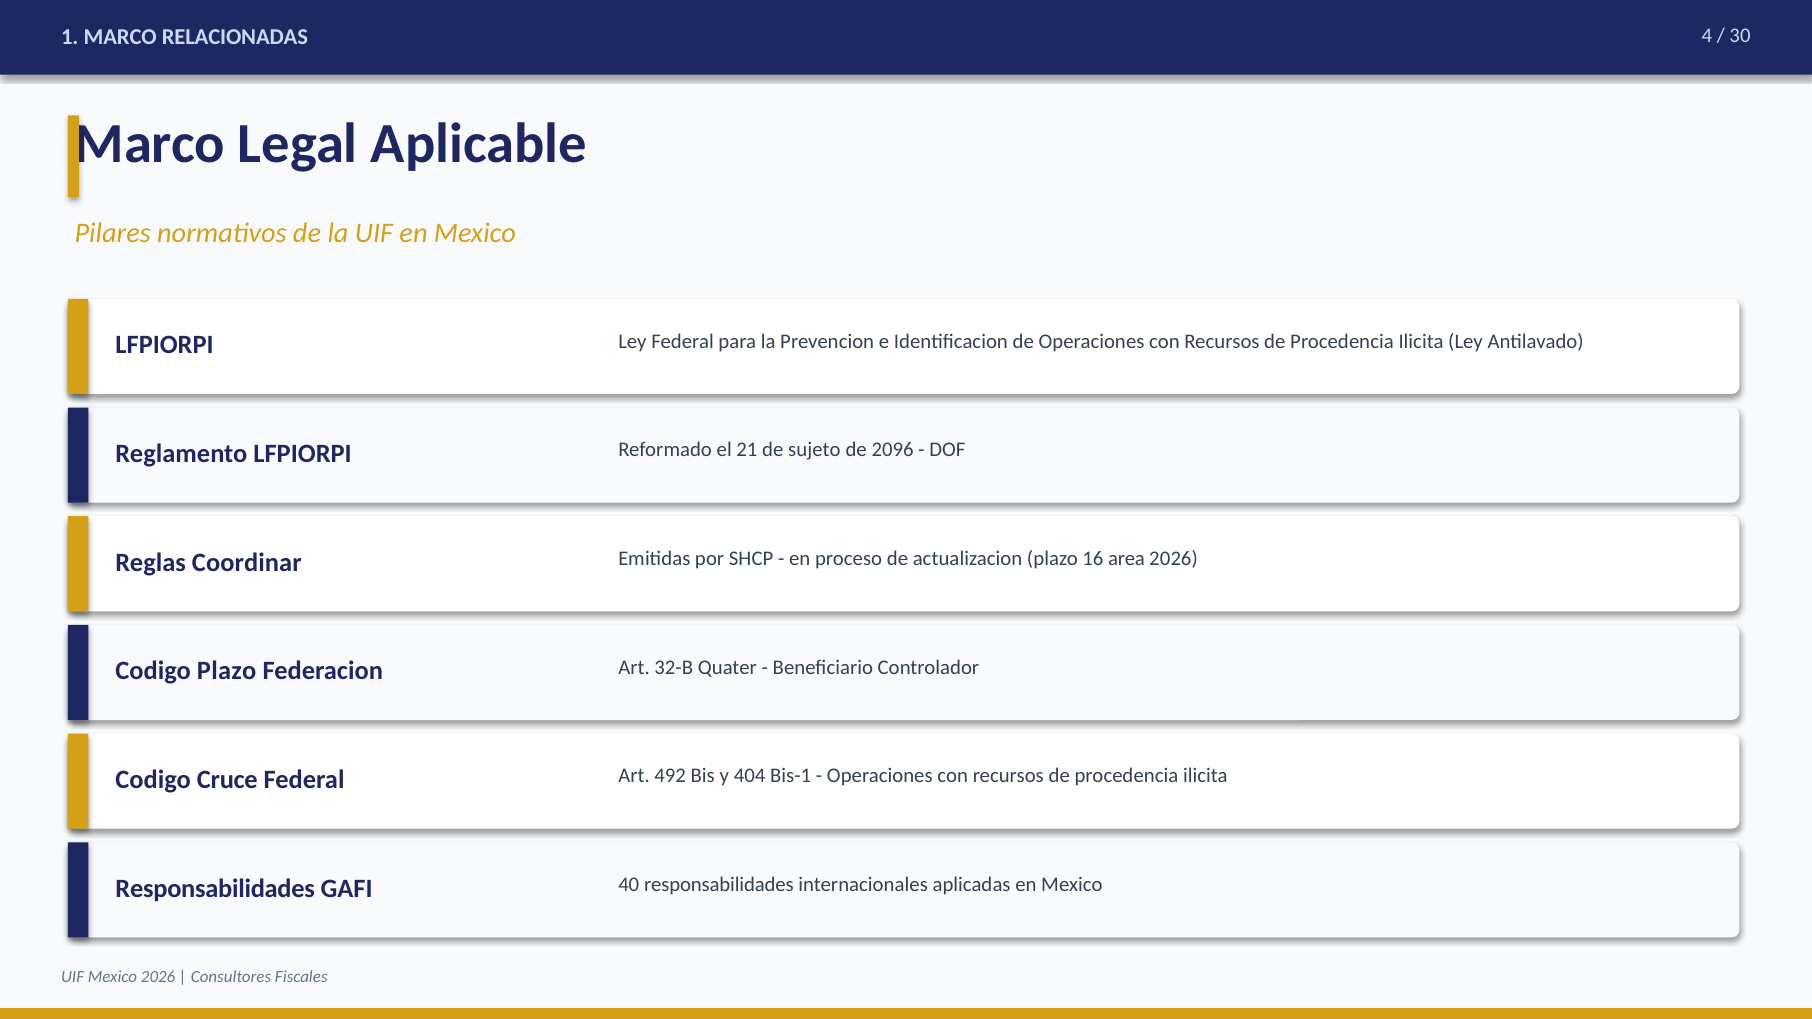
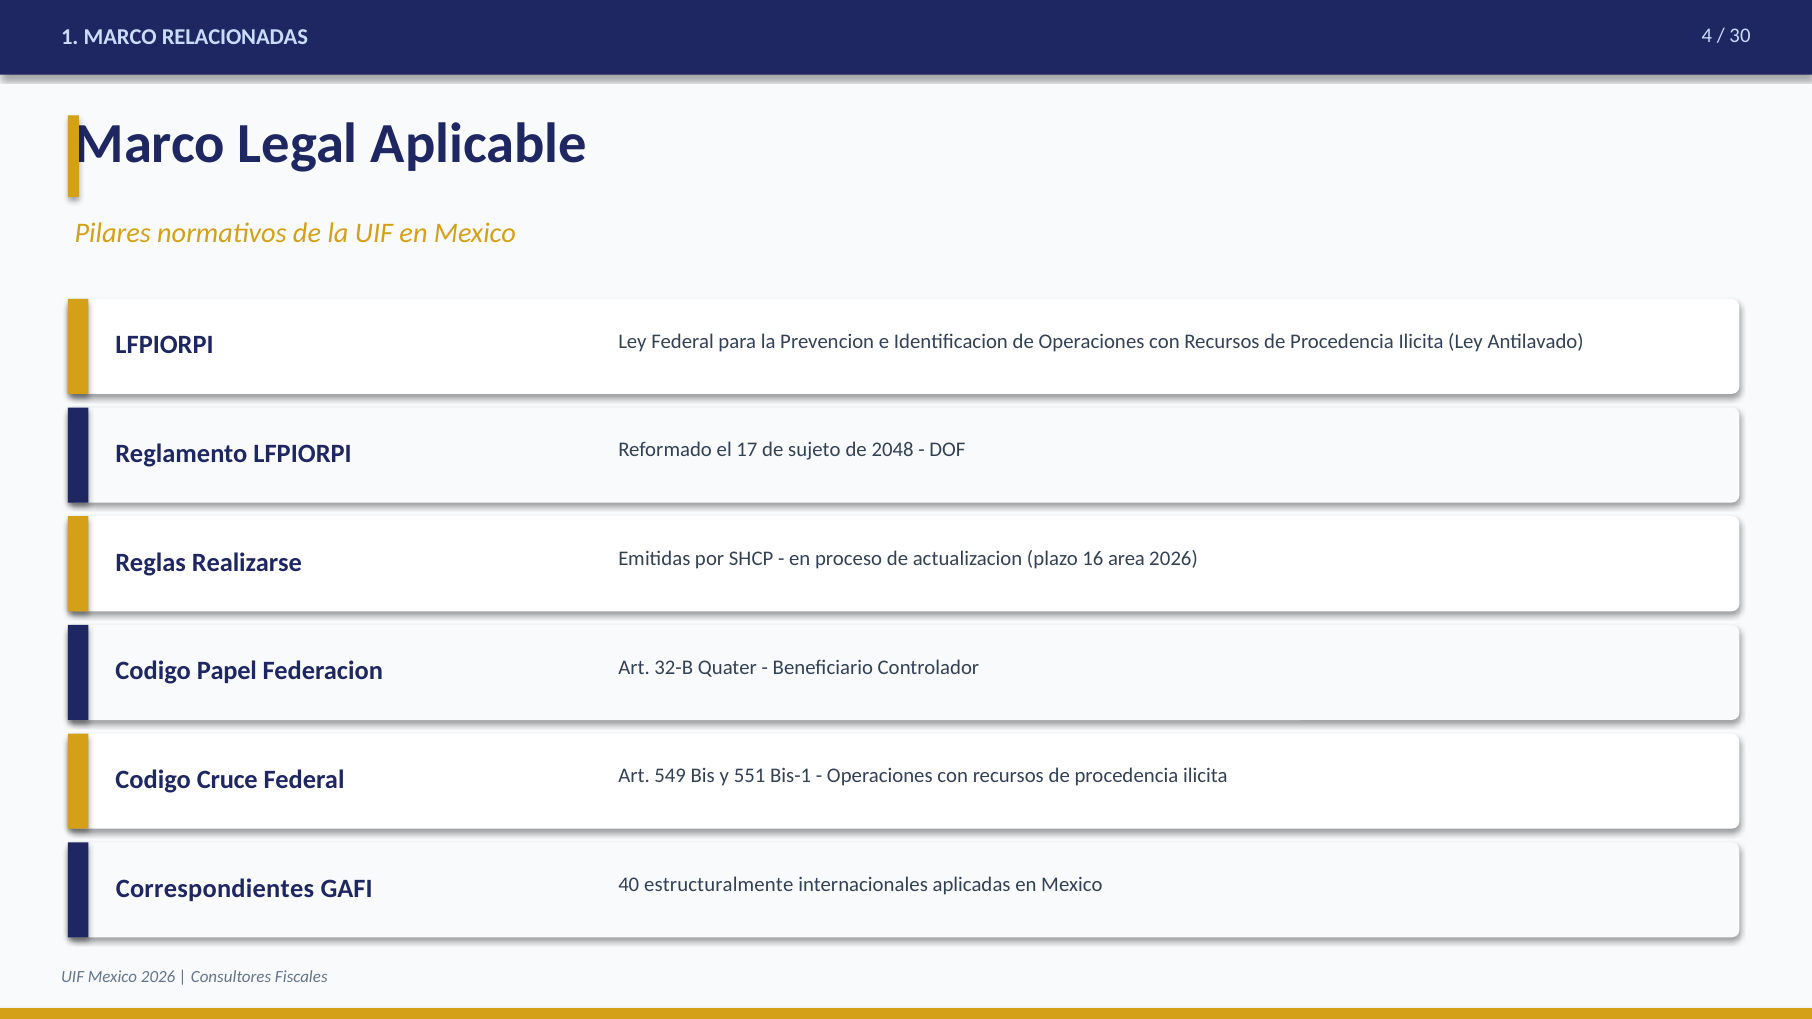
21: 21 -> 17
2096: 2096 -> 2048
Coordinar: Coordinar -> Realizarse
Codigo Plazo: Plazo -> Papel
492: 492 -> 549
404: 404 -> 551
Responsabilidades at (215, 889): Responsabilidades -> Correspondientes
40 responsabilidades: responsabilidades -> estructuralmente
